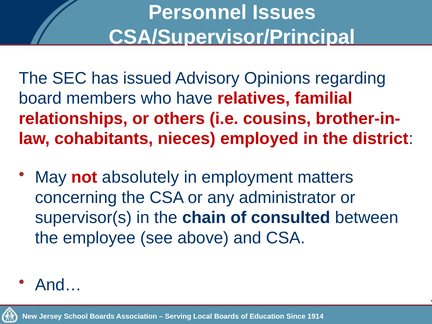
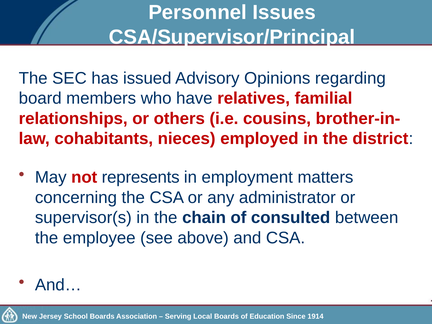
absolutely: absolutely -> represents
